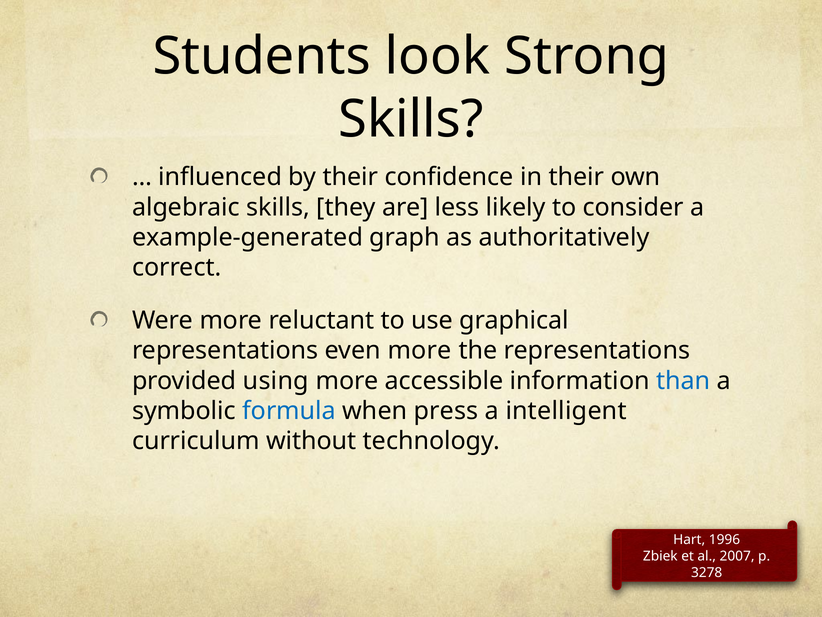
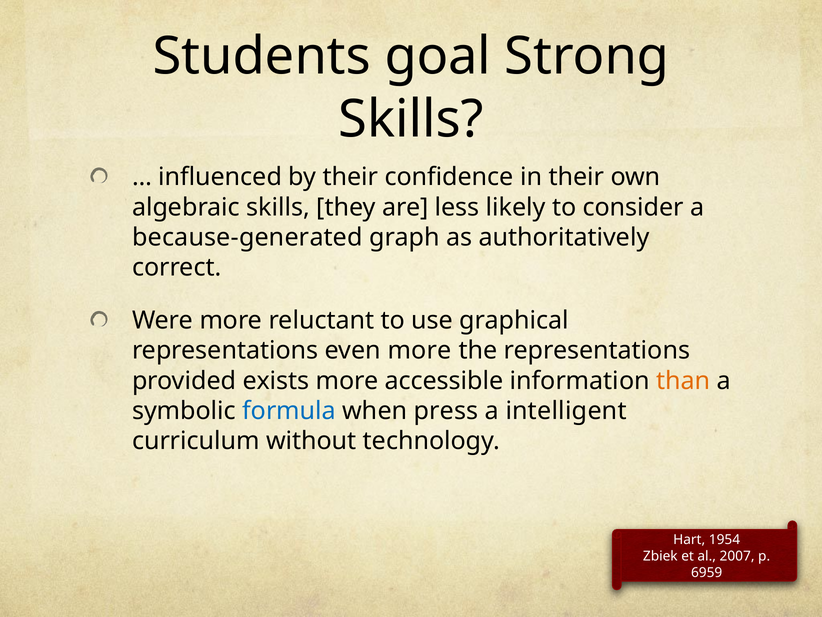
look: look -> goal
example-generated: example-generated -> because-generated
using: using -> exists
than colour: blue -> orange
1996: 1996 -> 1954
3278: 3278 -> 6959
